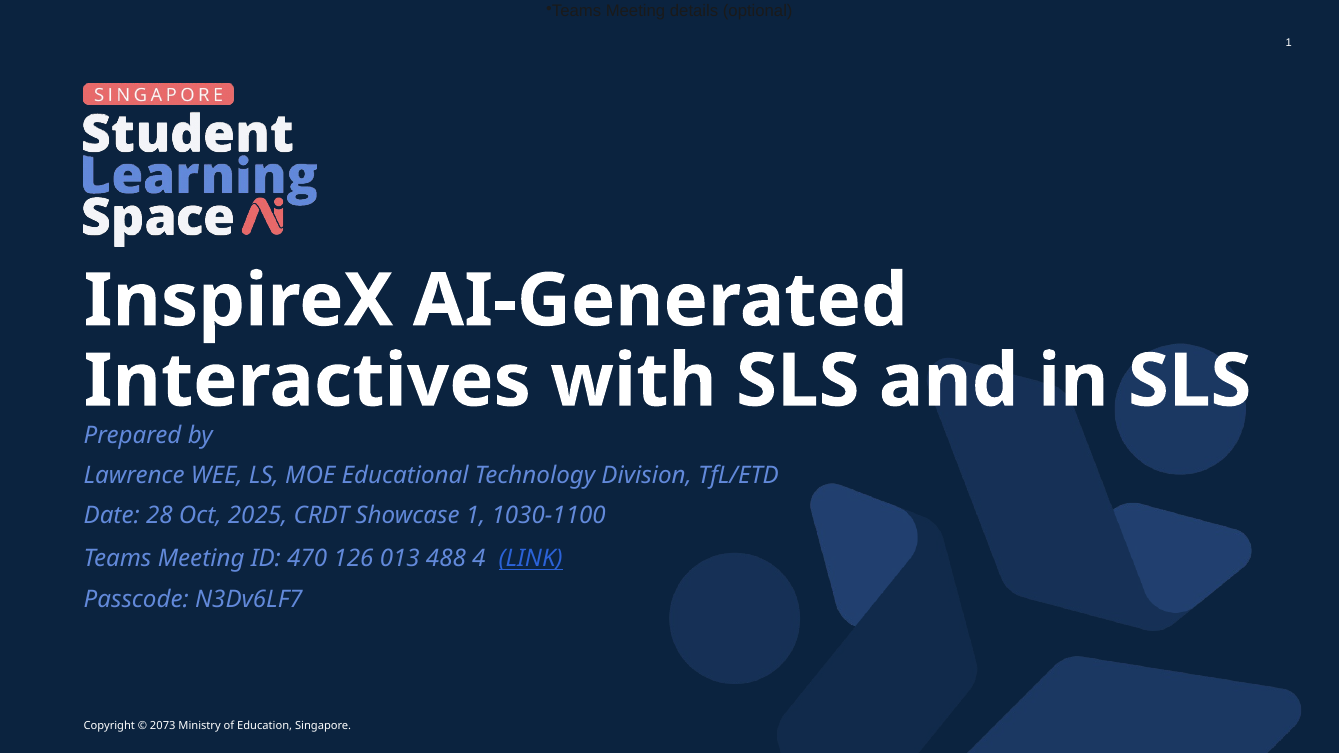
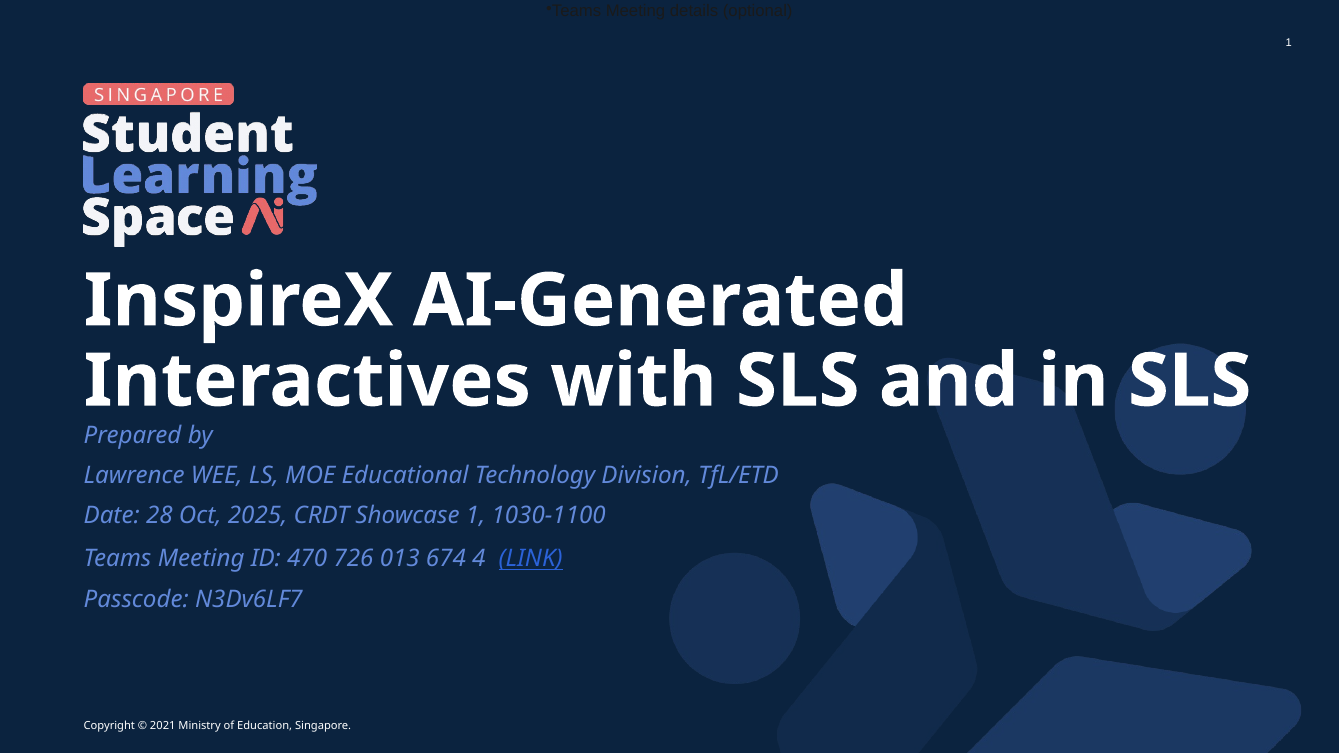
126: 126 -> 726
488: 488 -> 674
2073: 2073 -> 2021
